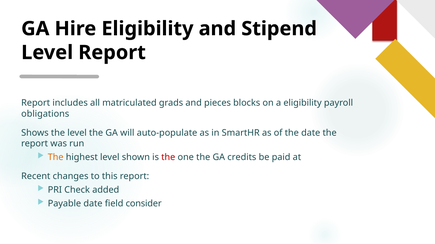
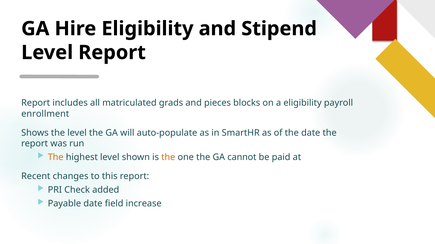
obligations: obligations -> enrollment
the at (168, 158) colour: red -> orange
credits: credits -> cannot
consider: consider -> increase
